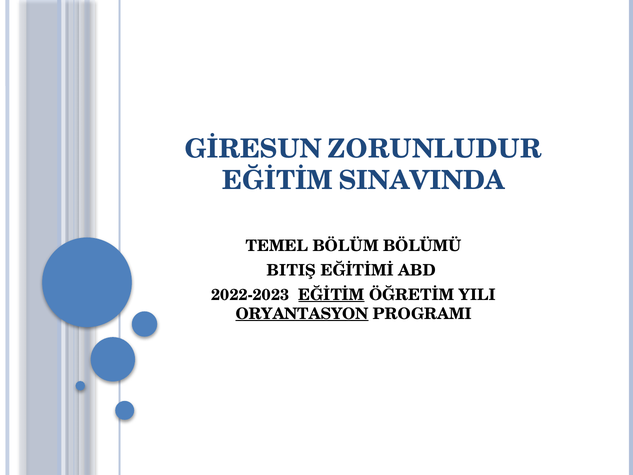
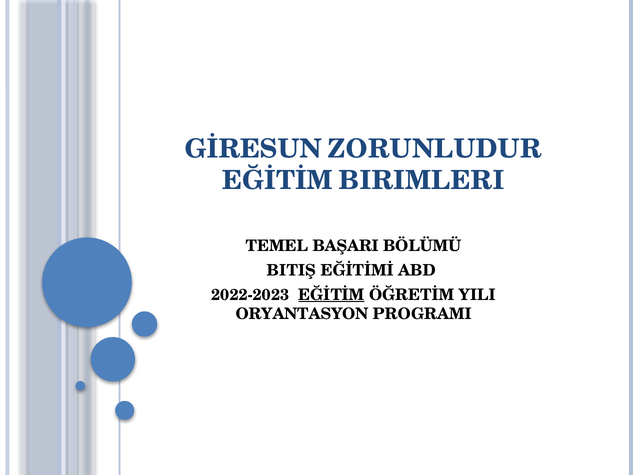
SINAVINDA: SINAVINDA -> BIRIMLERI
BÖLÜM: BÖLÜM -> BAŞARI
ORYANTASYON underline: present -> none
